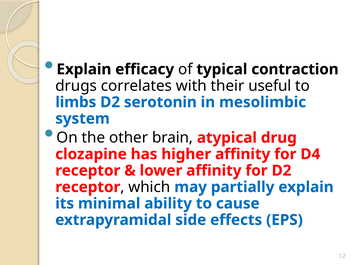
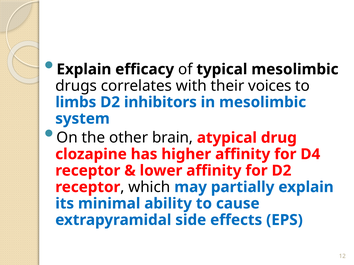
typical contraction: contraction -> mesolimbic
useful: useful -> voices
serotonin: serotonin -> inhibitors
